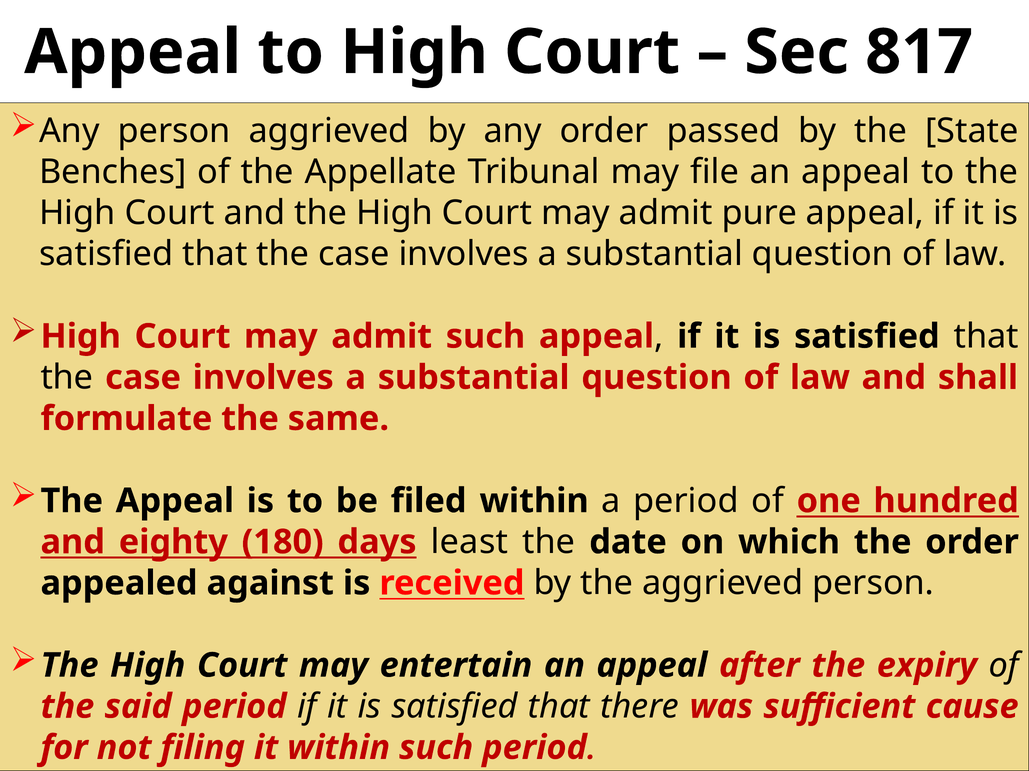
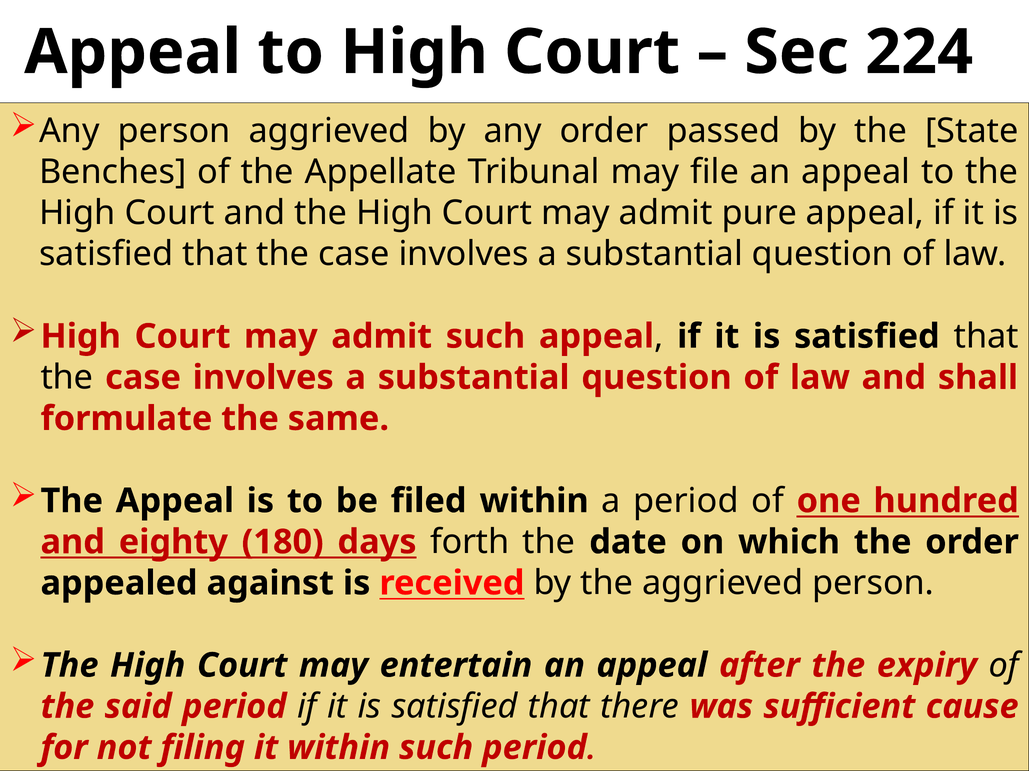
817: 817 -> 224
least: least -> forth
